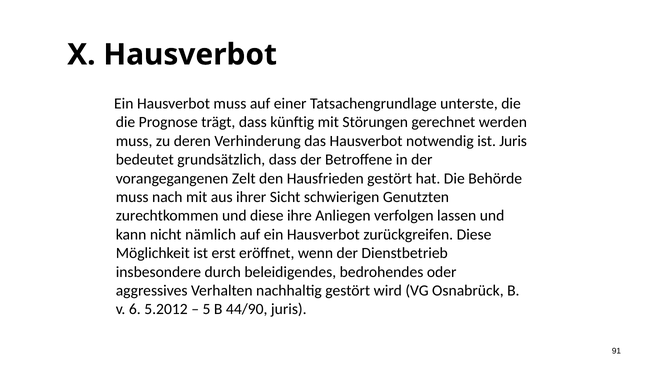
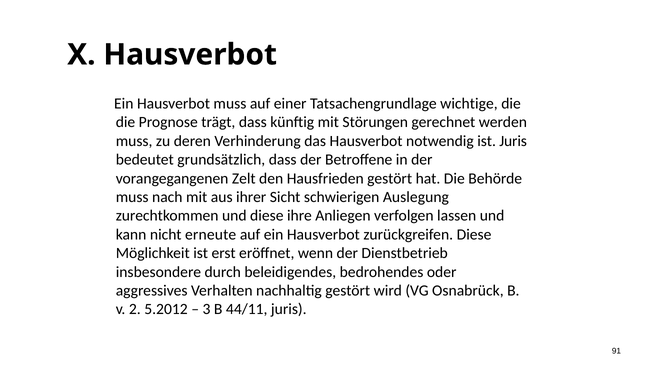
unterste: unterste -> wichtige
Genutzten: Genutzten -> Auslegung
nämlich: nämlich -> erneute
6: 6 -> 2
5: 5 -> 3
44/90: 44/90 -> 44/11
